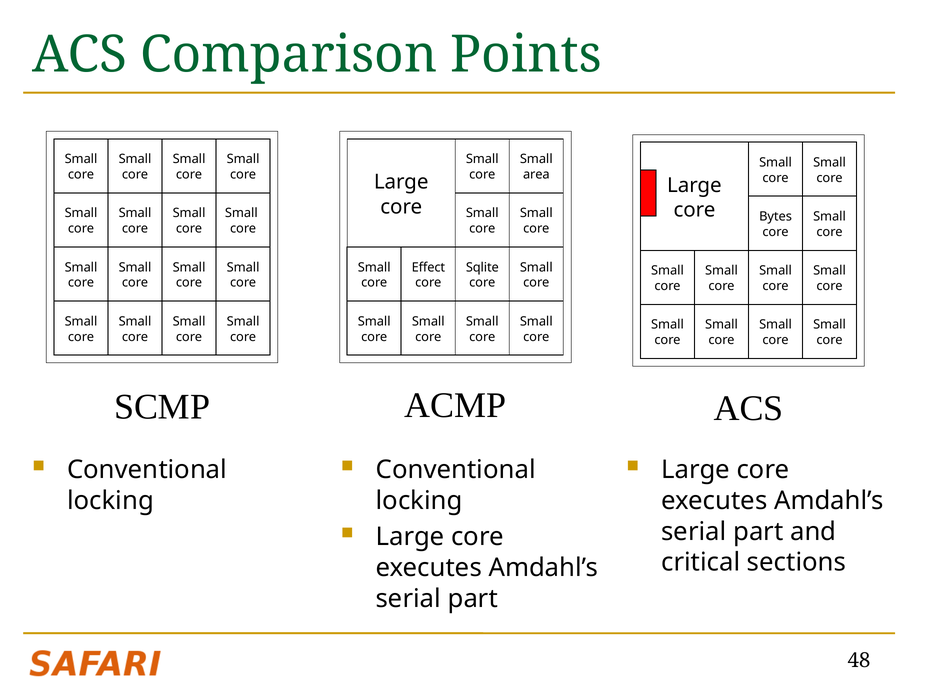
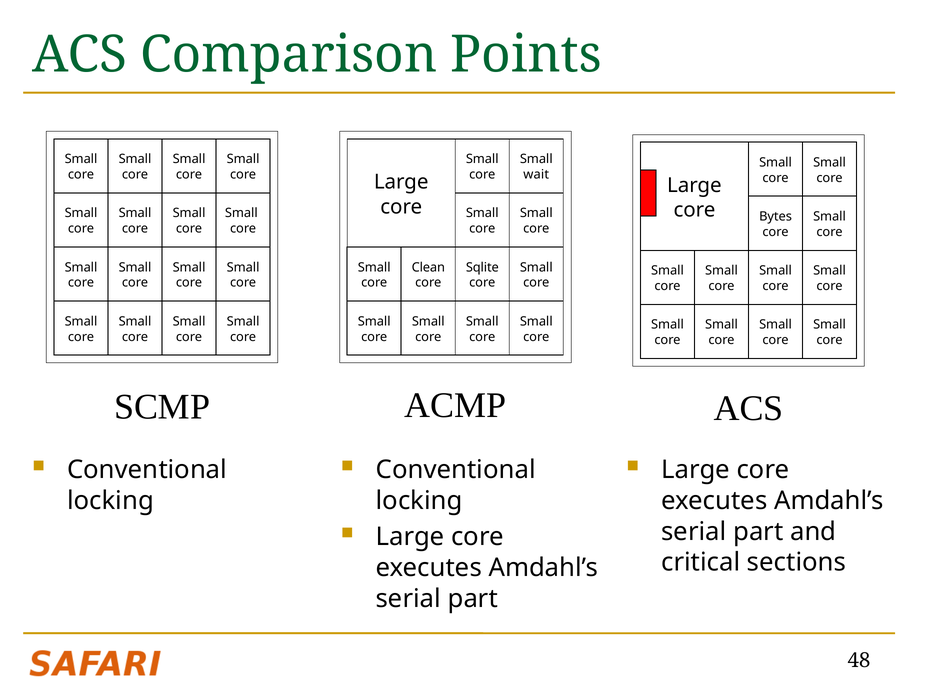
area: area -> wait
Effect: Effect -> Clean
